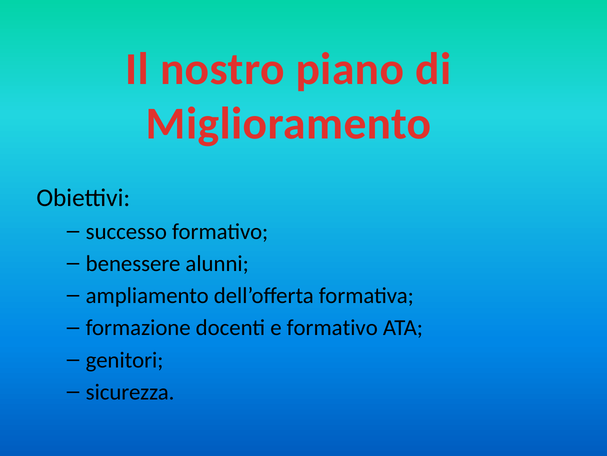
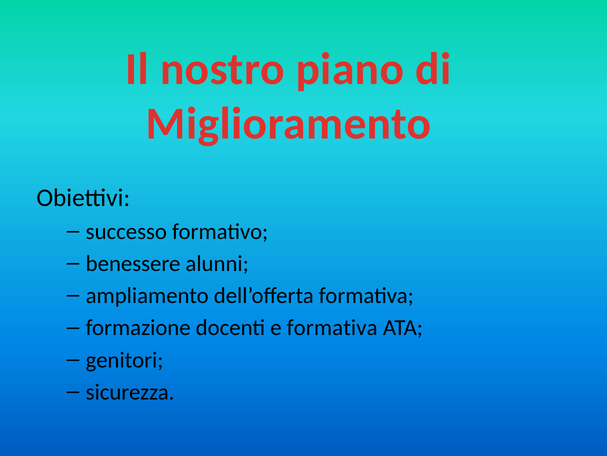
e formativo: formativo -> formativa
